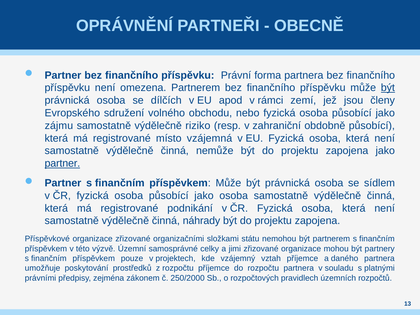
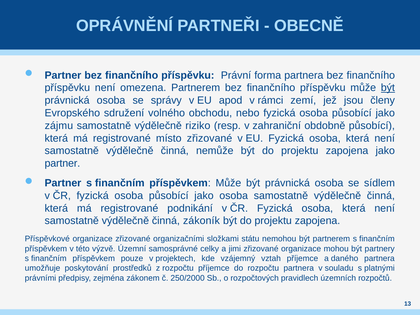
dílčích: dílčích -> správy
místo vzájemná: vzájemná -> zřizované
partner at (62, 163) underline: present -> none
náhrady: náhrady -> zákoník
